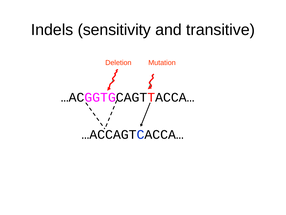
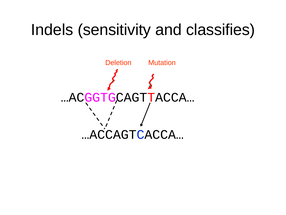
transitive: transitive -> classifies
